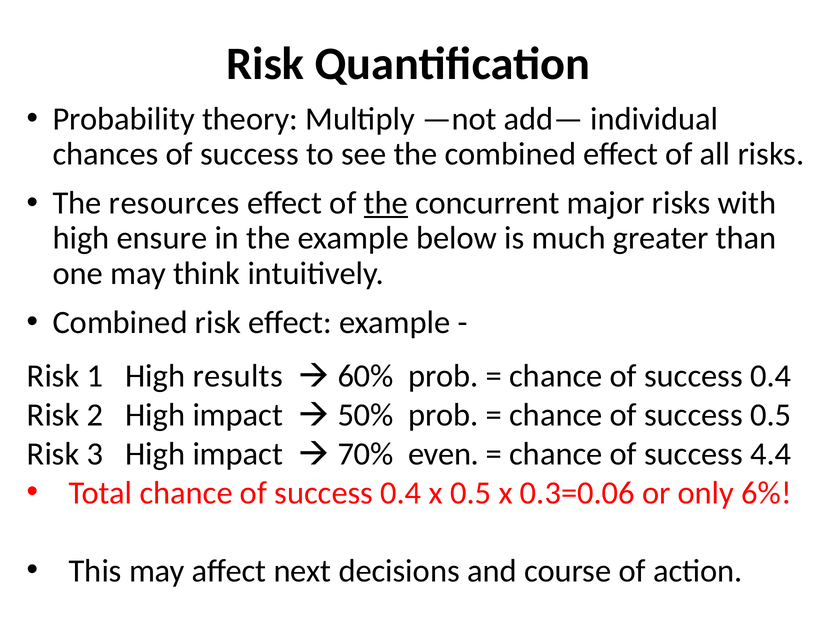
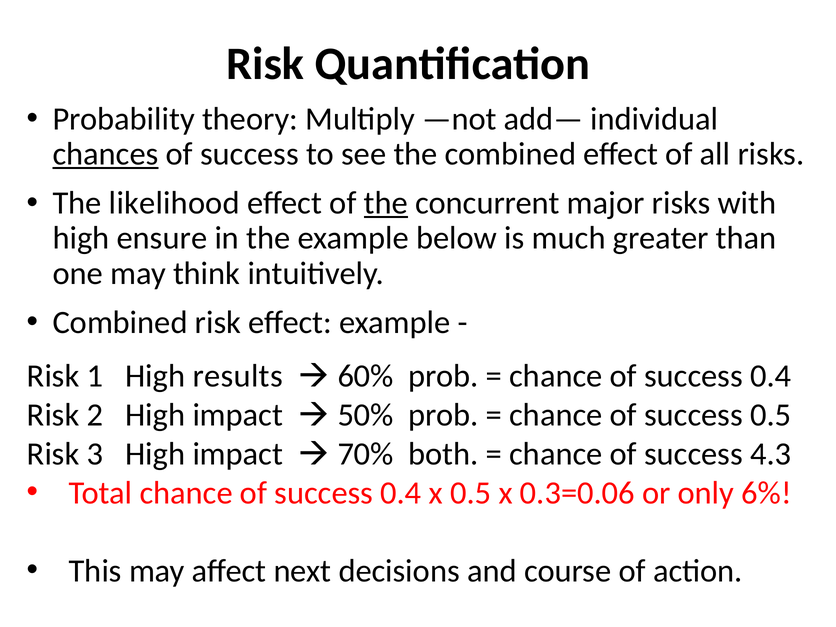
chances underline: none -> present
resources: resources -> likelihood
even: even -> both
4.4: 4.4 -> 4.3
